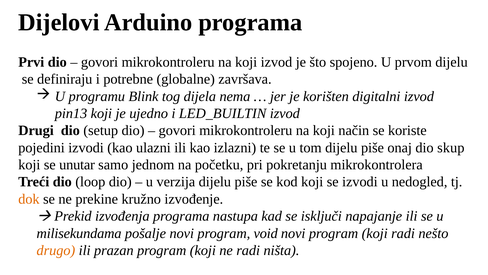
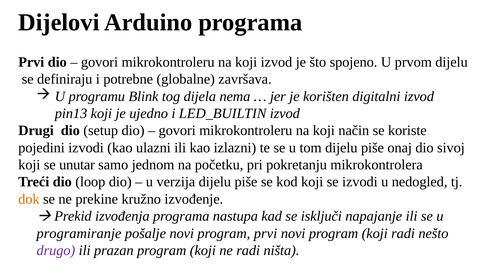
skup: skup -> sivoj
milisekundama: milisekundama -> programiranje
program void: void -> prvi
drugo colour: orange -> purple
